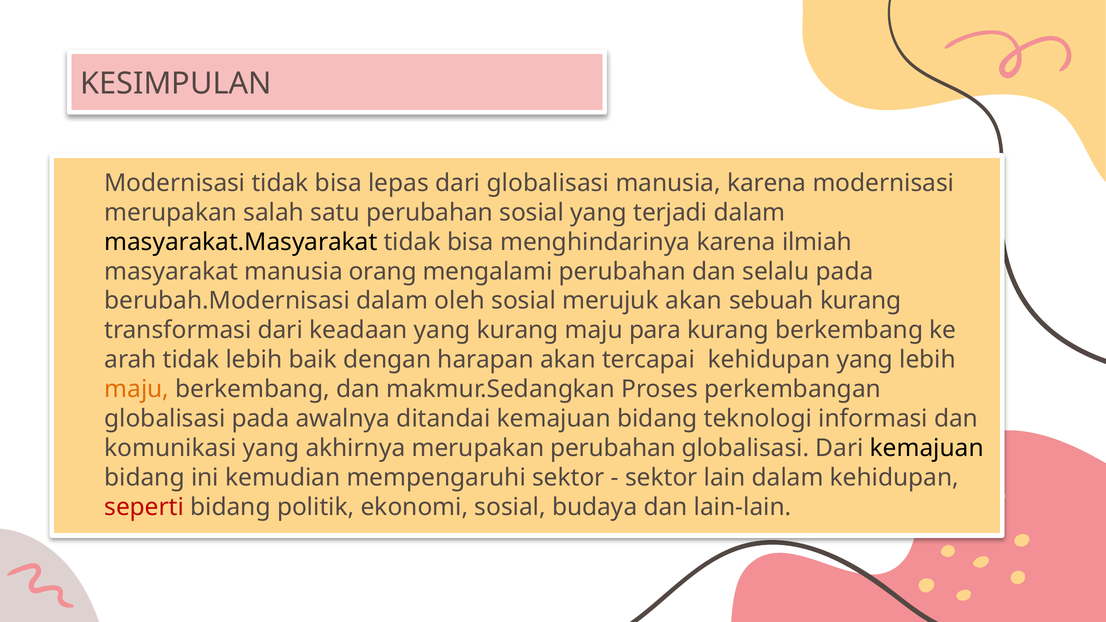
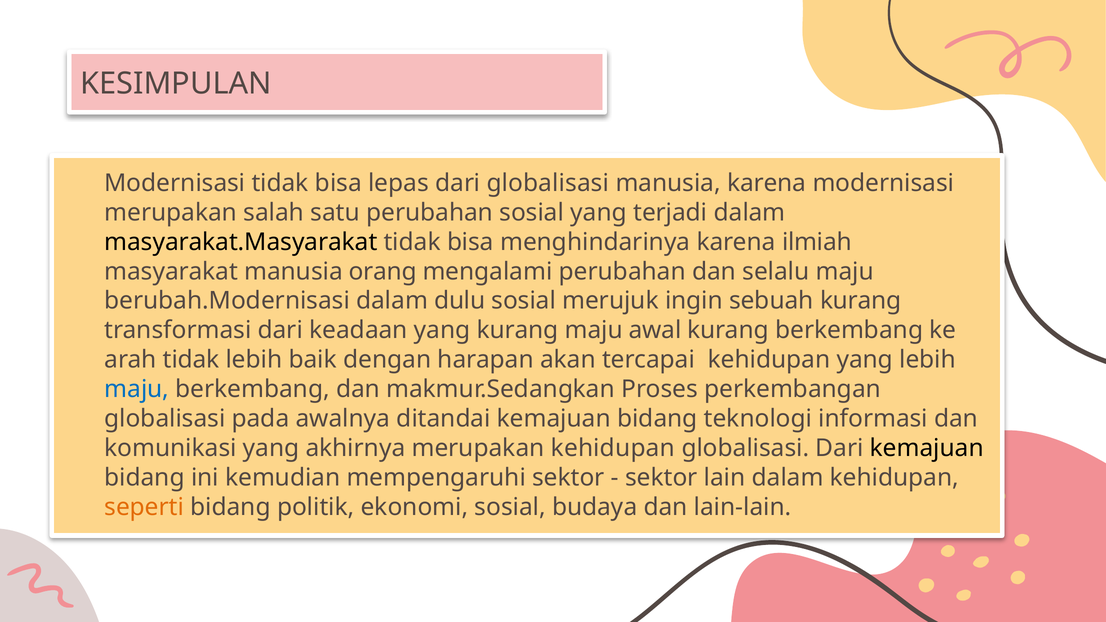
selalu pada: pada -> maju
oleh: oleh -> dulu
merujuk akan: akan -> ingin
para: para -> awal
maju at (137, 389) colour: orange -> blue
merupakan perubahan: perubahan -> kehidupan
seperti colour: red -> orange
